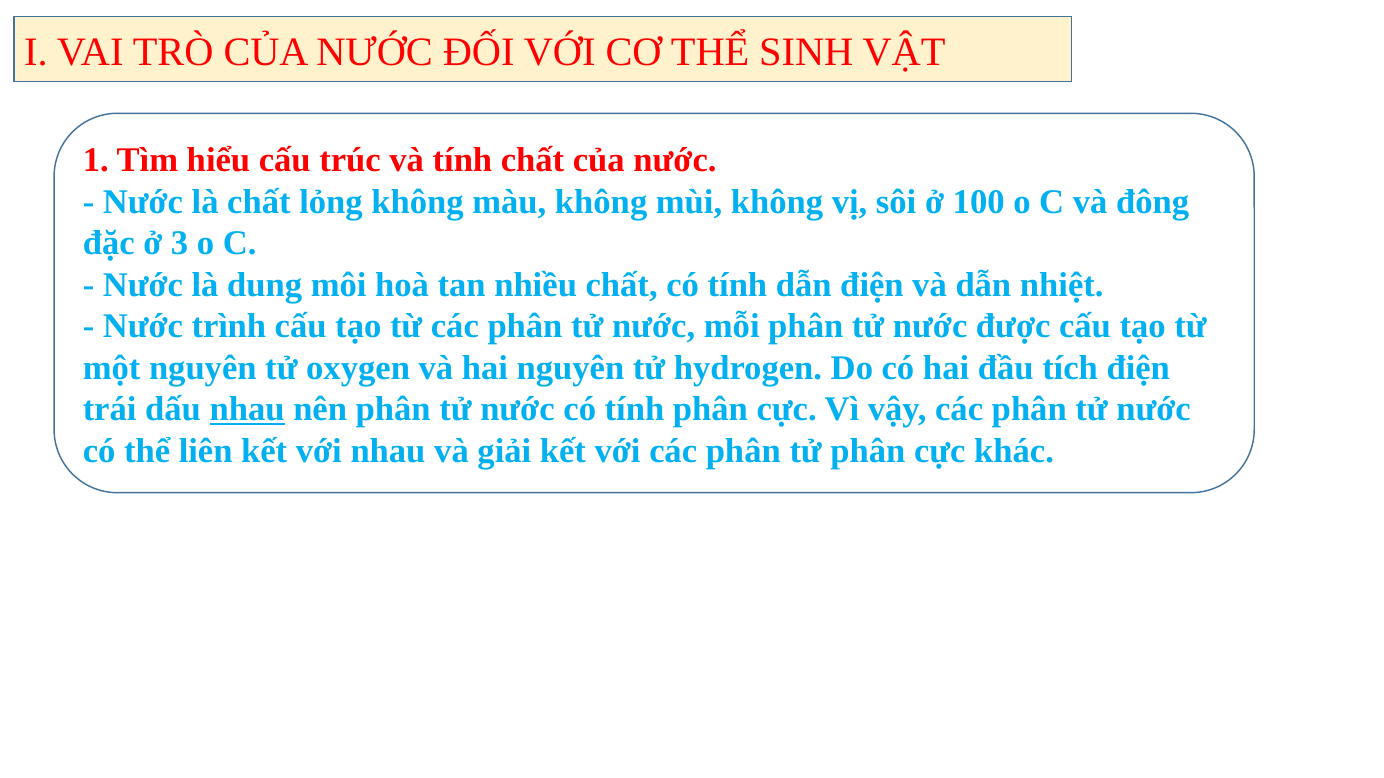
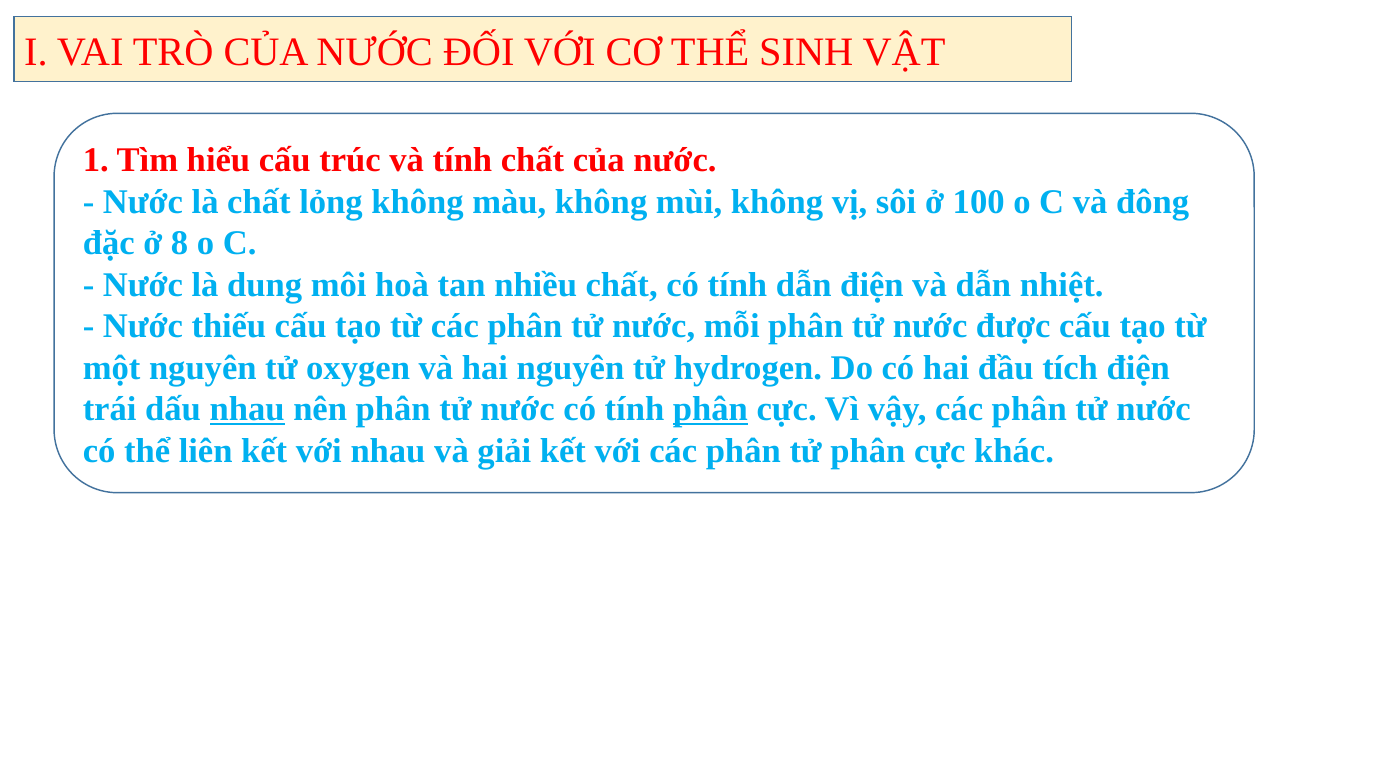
3: 3 -> 8
trình: trình -> thiếu
phân at (710, 409) underline: none -> present
